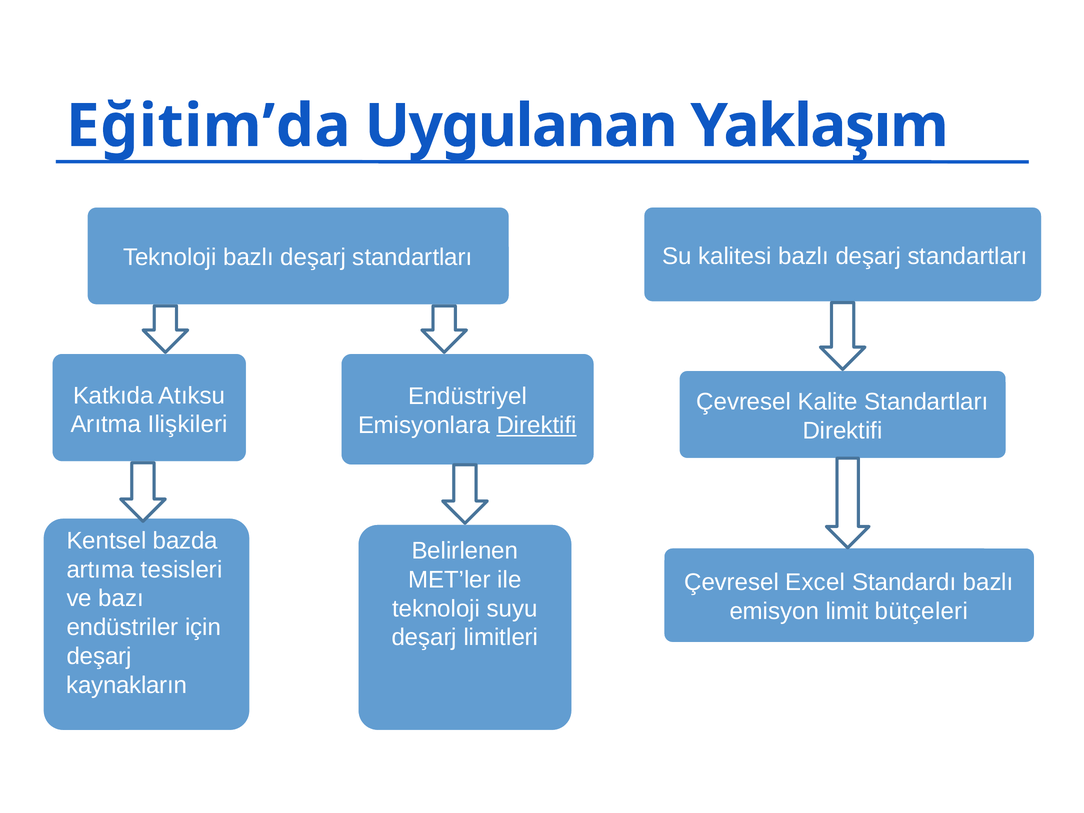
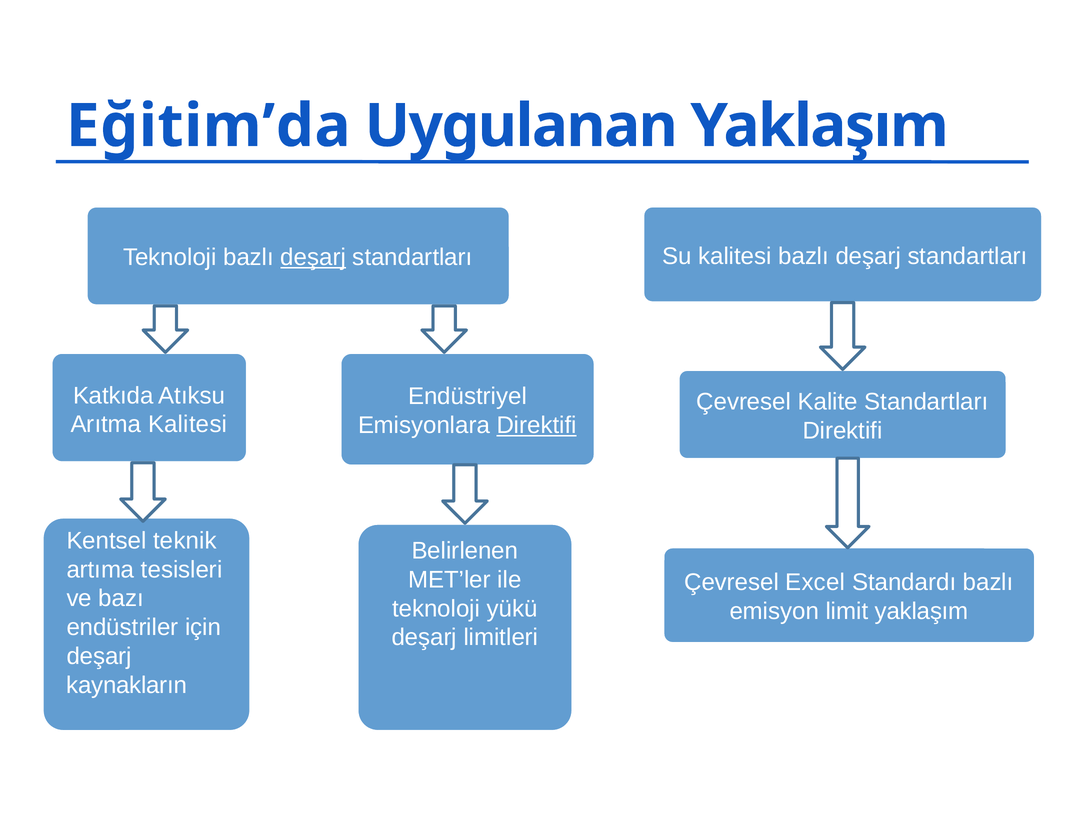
deşarj at (313, 258) underline: none -> present
Arıtma Ilişkileri: Ilişkileri -> Kalitesi
bazda: bazda -> teknik
suyu: suyu -> yükü
limit bütçeleri: bütçeleri -> yaklaşım
